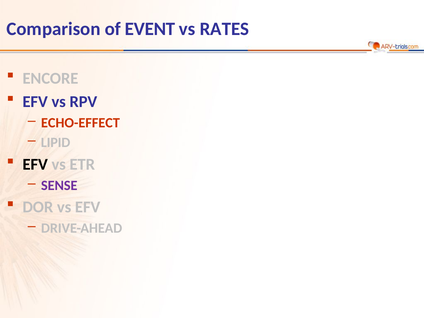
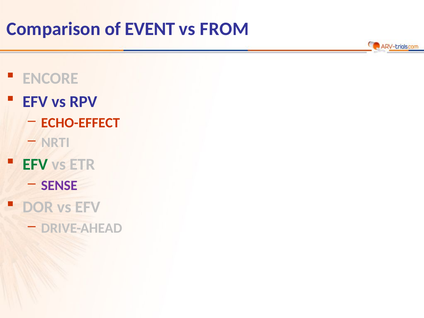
RATES: RATES -> FROM
LIPID: LIPID -> NRTI
EFV at (35, 164) colour: black -> green
